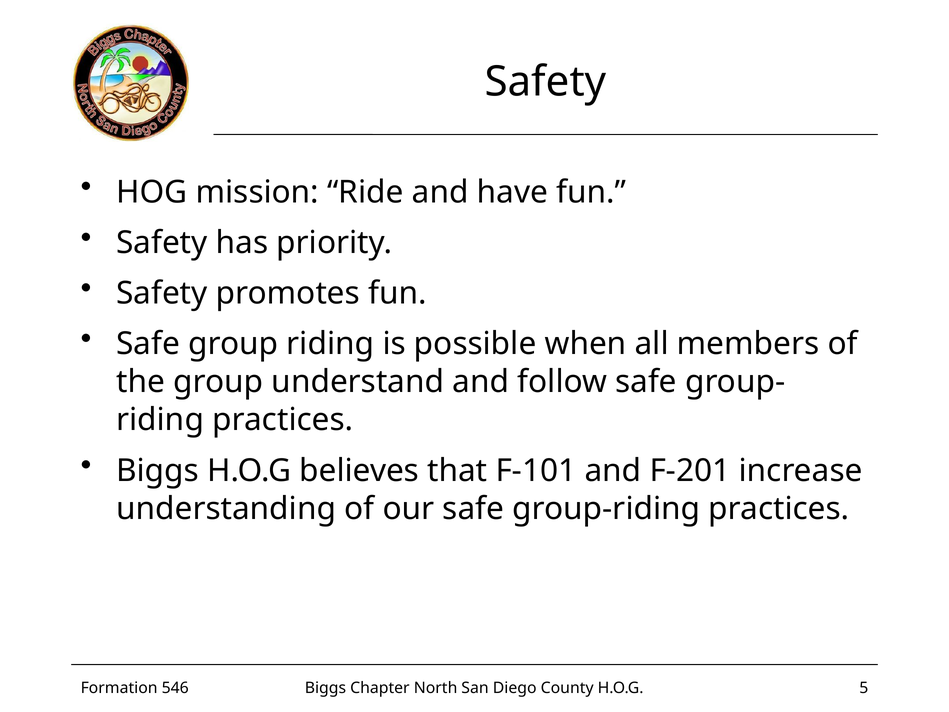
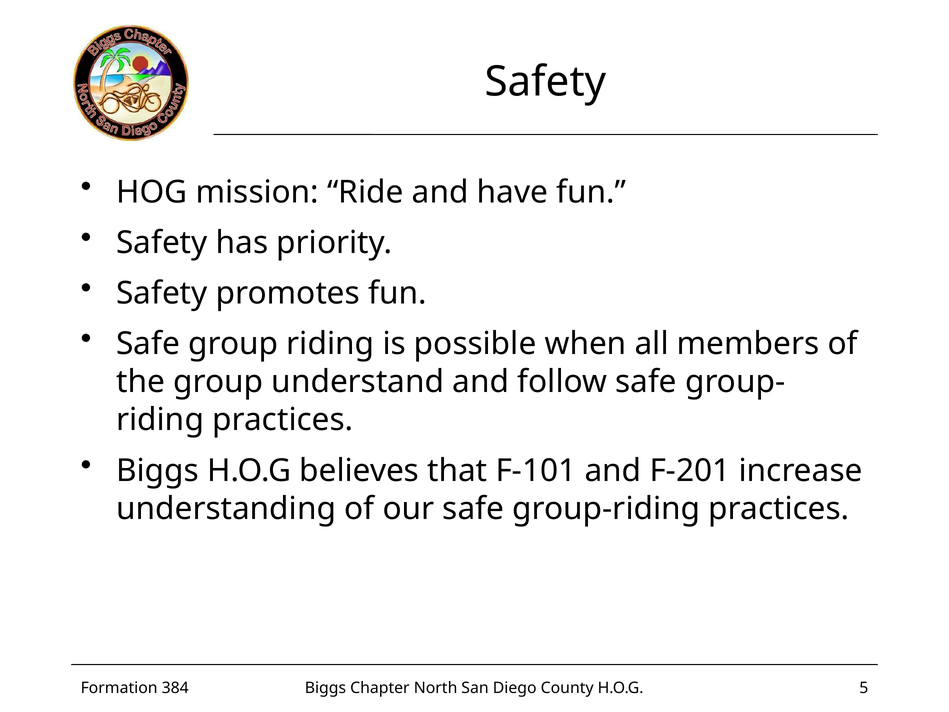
546: 546 -> 384
